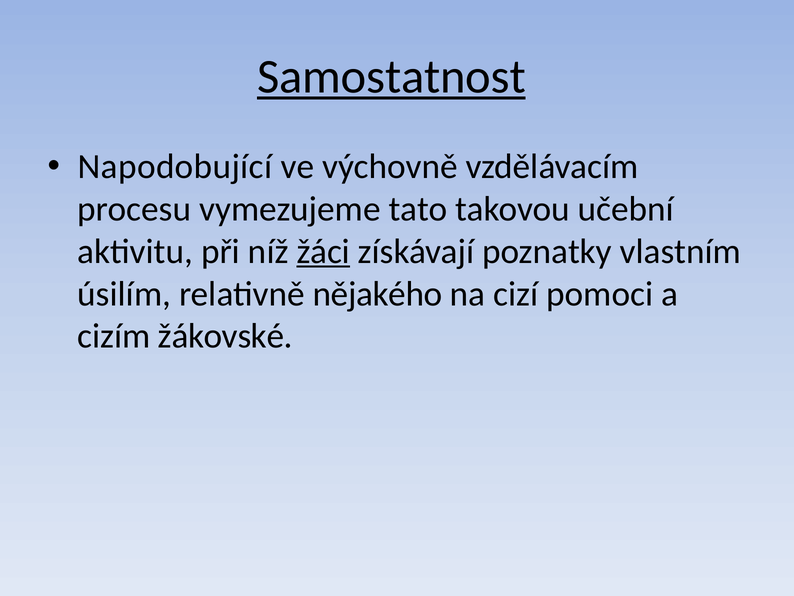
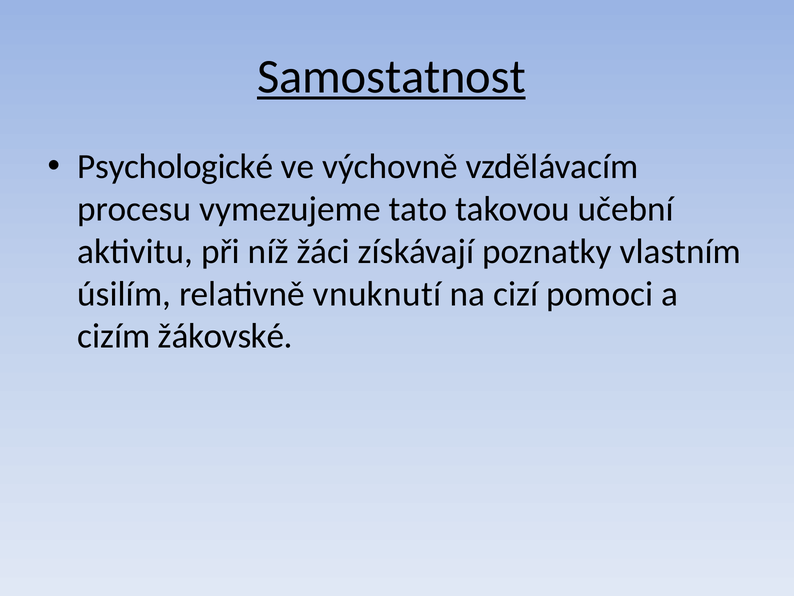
Napodobující: Napodobující -> Psychologické
žáci underline: present -> none
nějakého: nějakého -> vnuknutí
